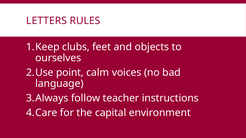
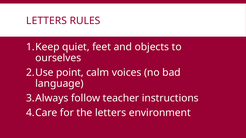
clubs: clubs -> quiet
the capital: capital -> letters
